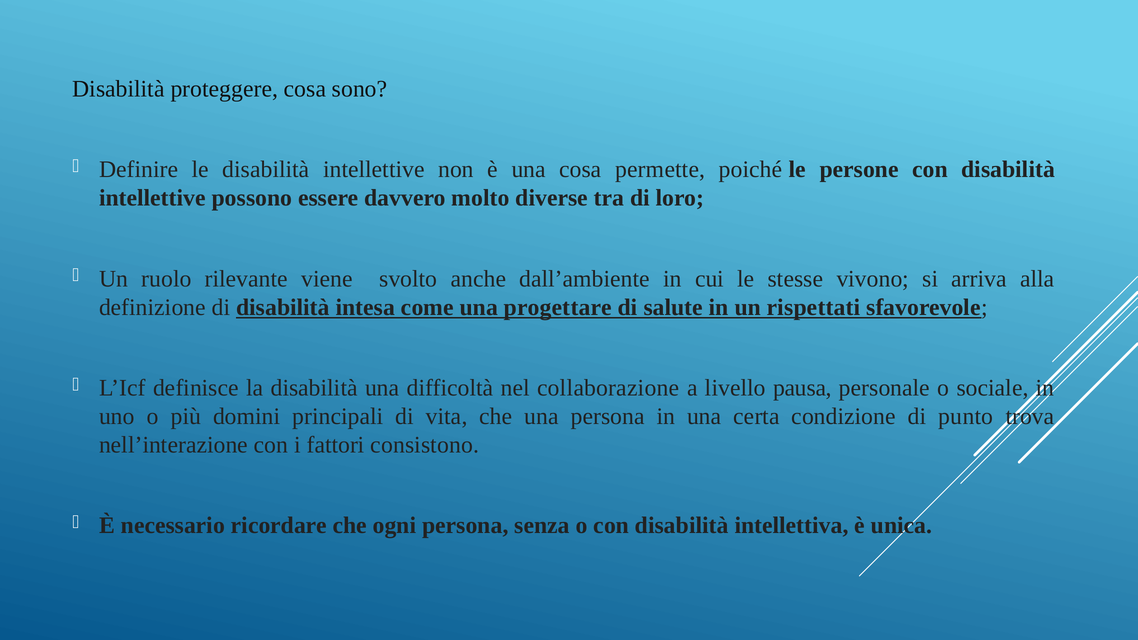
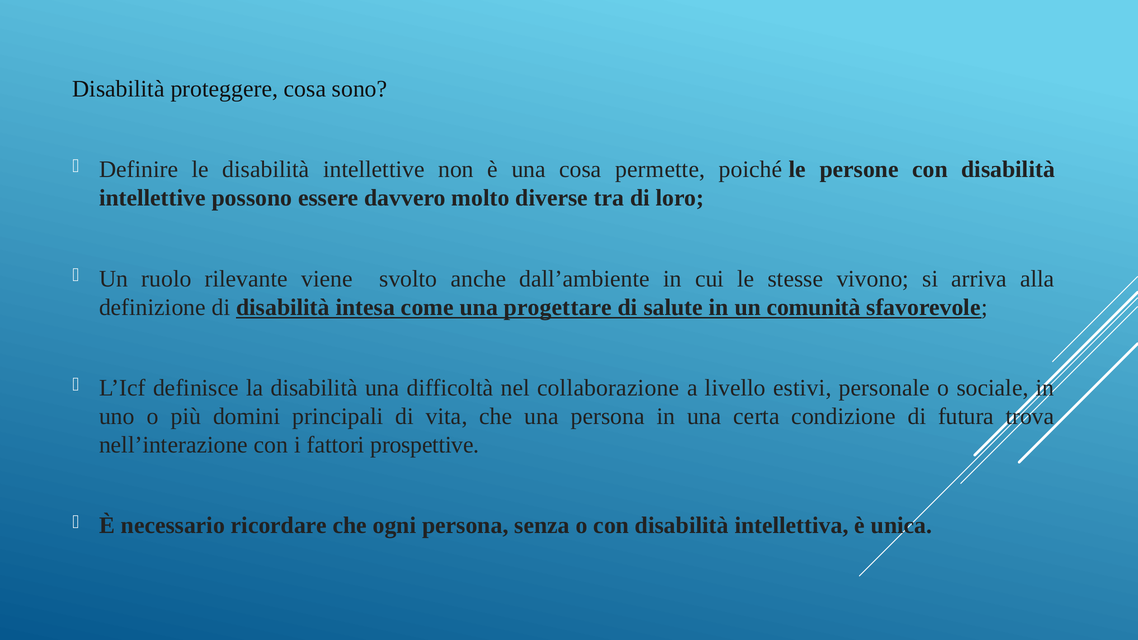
rispettati: rispettati -> comunità
pausa: pausa -> estivi
punto: punto -> futura
consistono: consistono -> prospettive
